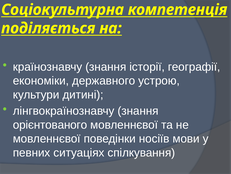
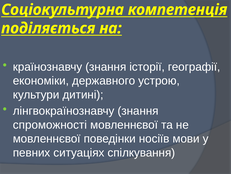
орієнтованого: орієнтованого -> спроможності
